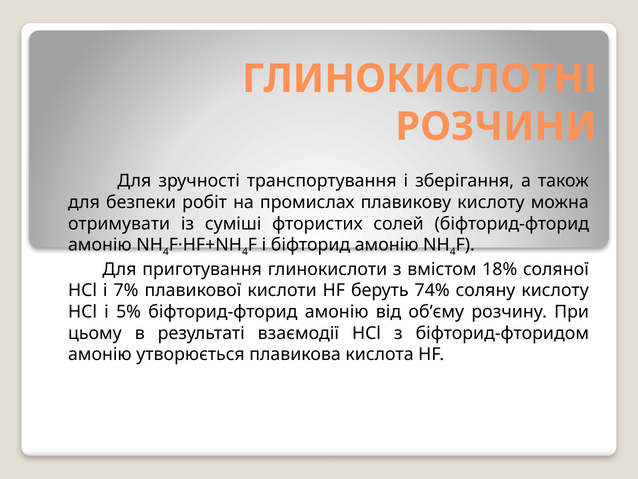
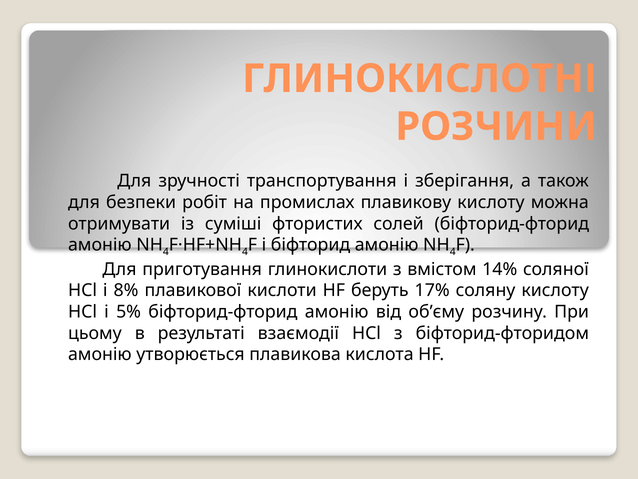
18%: 18% -> 14%
7%: 7% -> 8%
74%: 74% -> 17%
